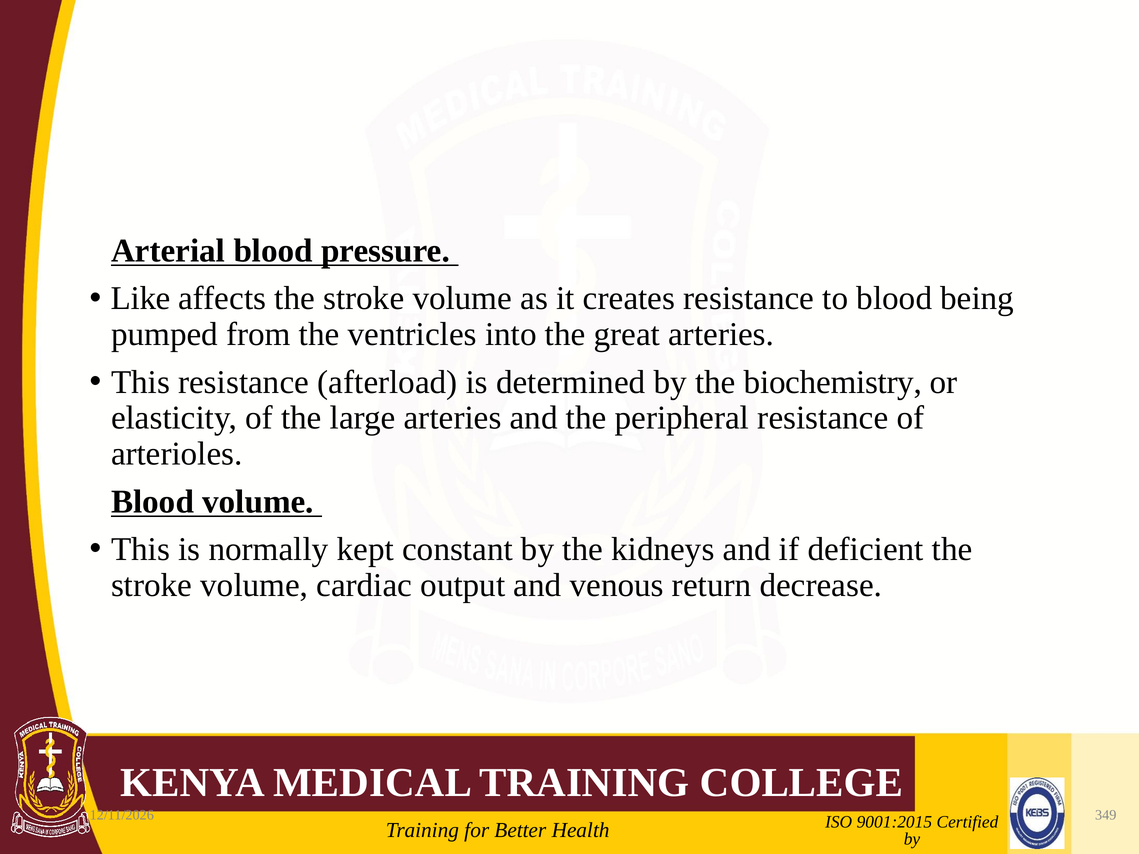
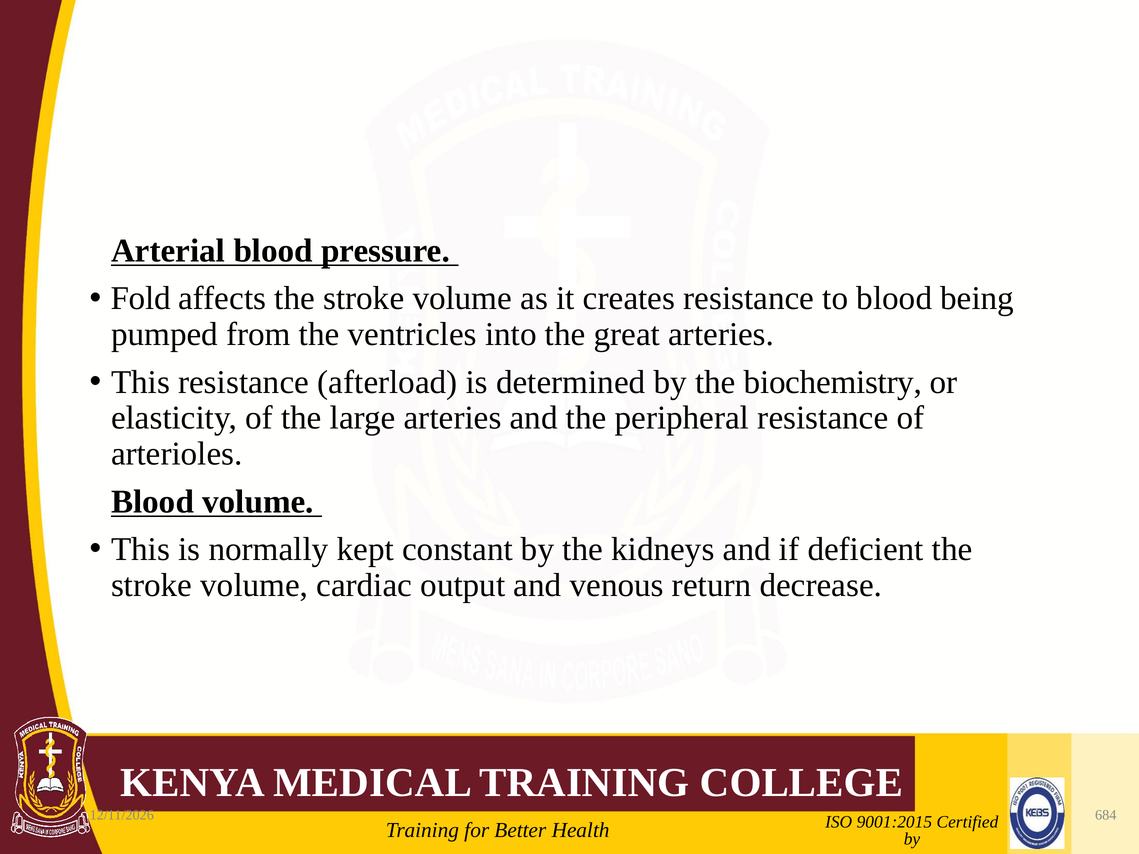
Like: Like -> Fold
349: 349 -> 684
